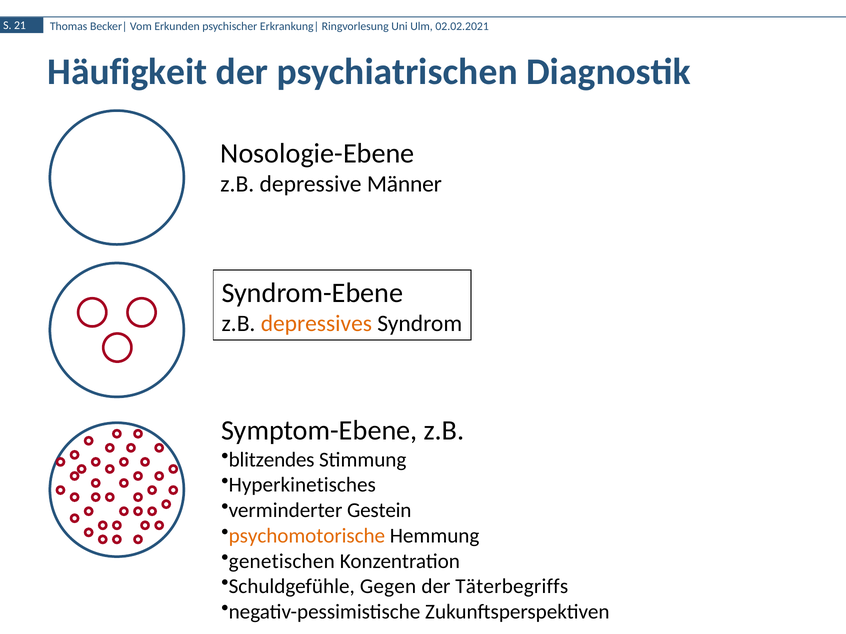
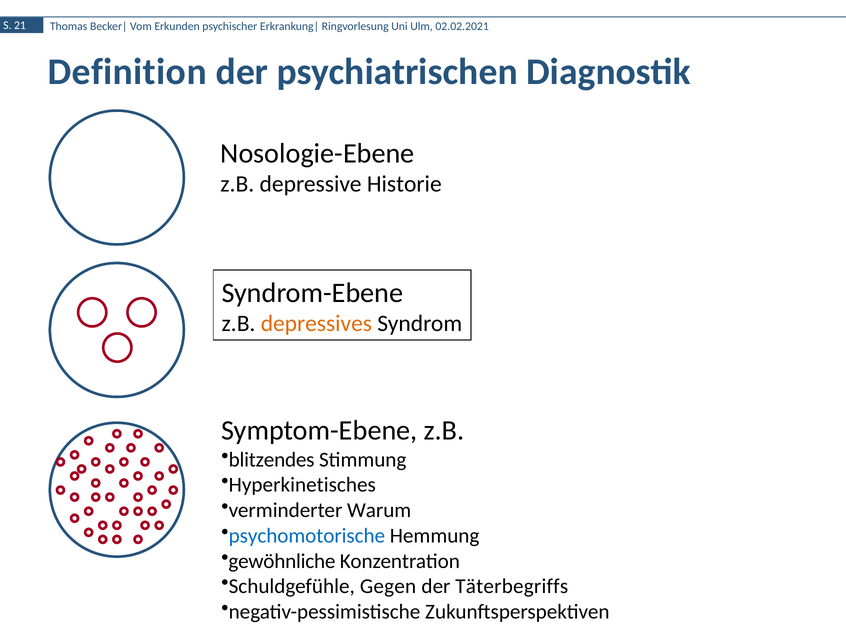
Häufigkeit: Häufigkeit -> Definition
Männer: Männer -> Historie
Gestein: Gestein -> Warum
psychomotorische colour: orange -> blue
genetischen: genetischen -> gewöhnliche
